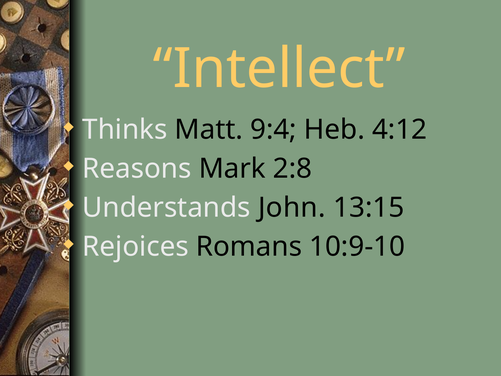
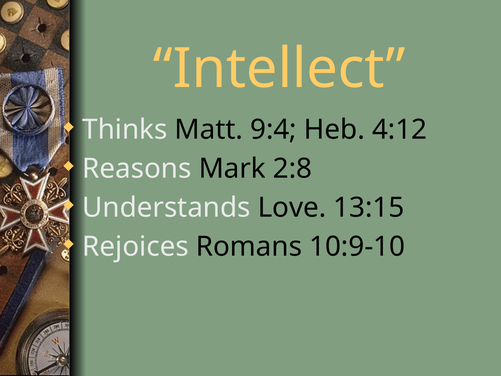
John: John -> Love
